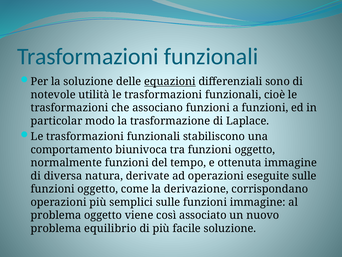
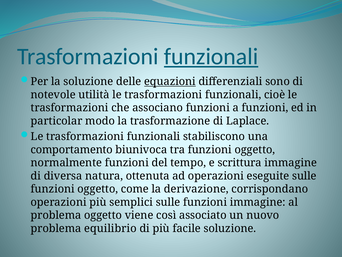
funzionali at (211, 56) underline: none -> present
ottenuta: ottenuta -> scrittura
derivate: derivate -> ottenuta
